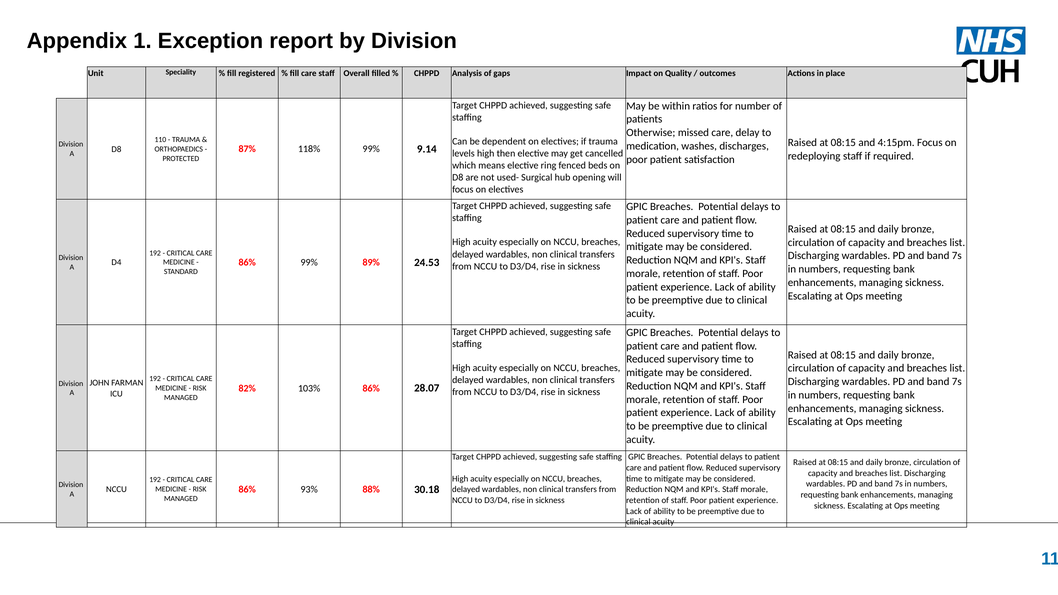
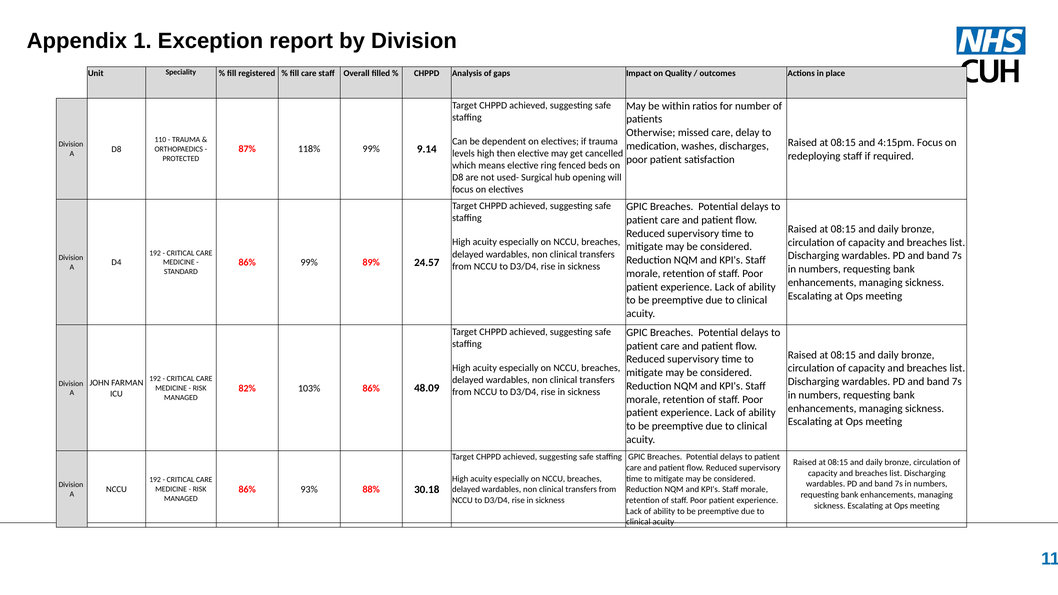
24.53: 24.53 -> 24.57
28.07: 28.07 -> 48.09
